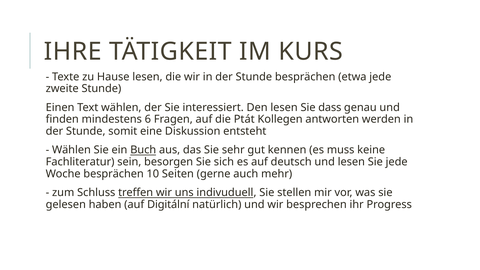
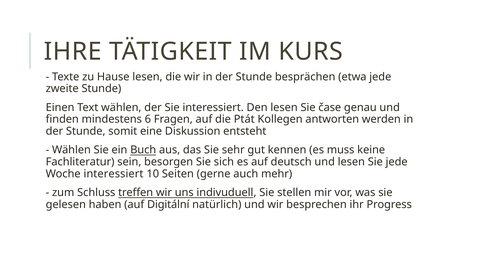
dass: dass -> čase
Woche besprächen: besprächen -> interessiert
